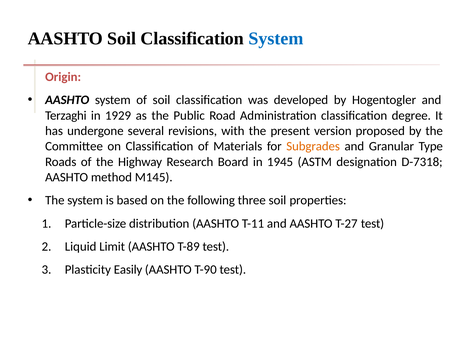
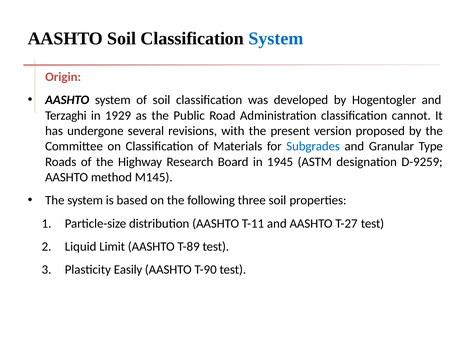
degree: degree -> cannot
Subgrades colour: orange -> blue
D-7318: D-7318 -> D-9259
